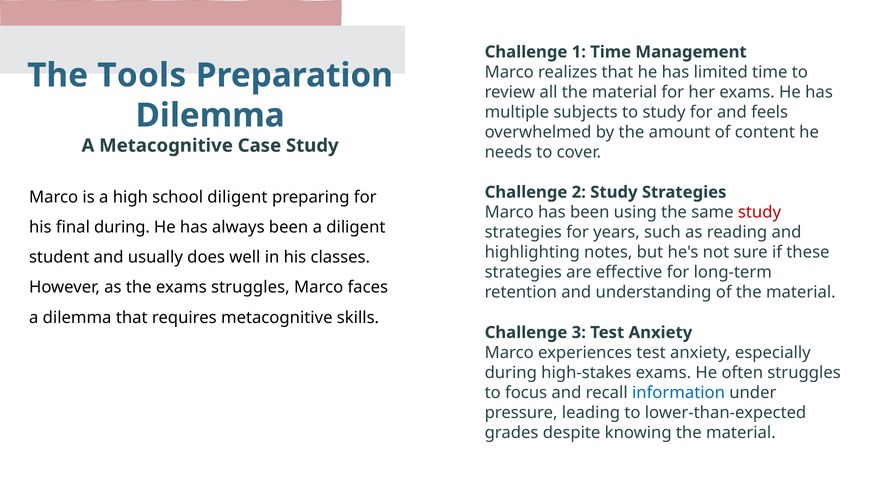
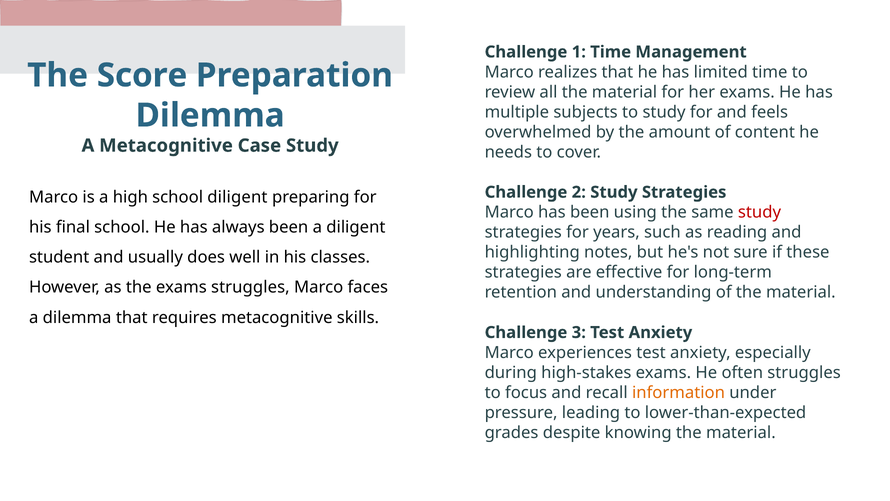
Tools: Tools -> Score
final during: during -> school
information colour: blue -> orange
